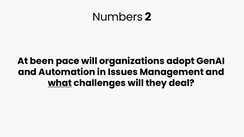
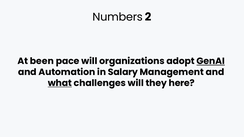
GenAI underline: none -> present
Issues: Issues -> Salary
deal: deal -> here
